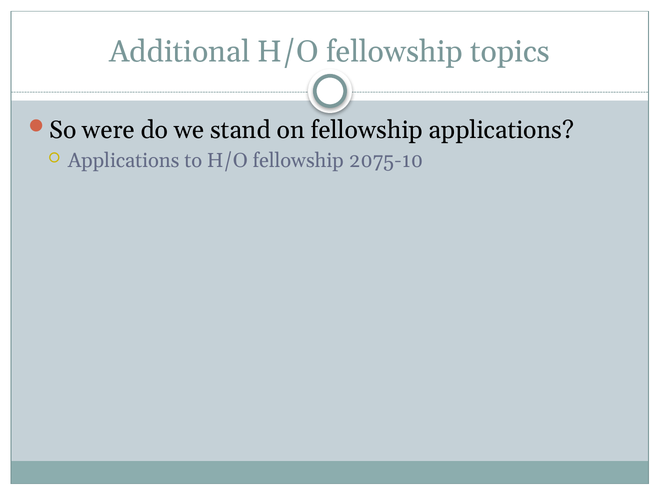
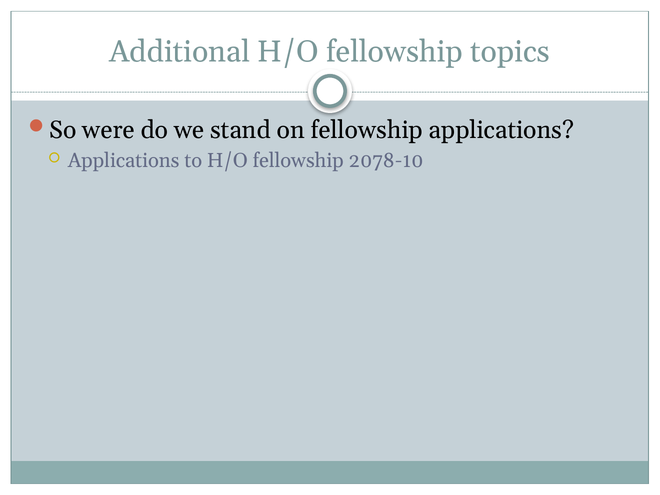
2075-10: 2075-10 -> 2078-10
